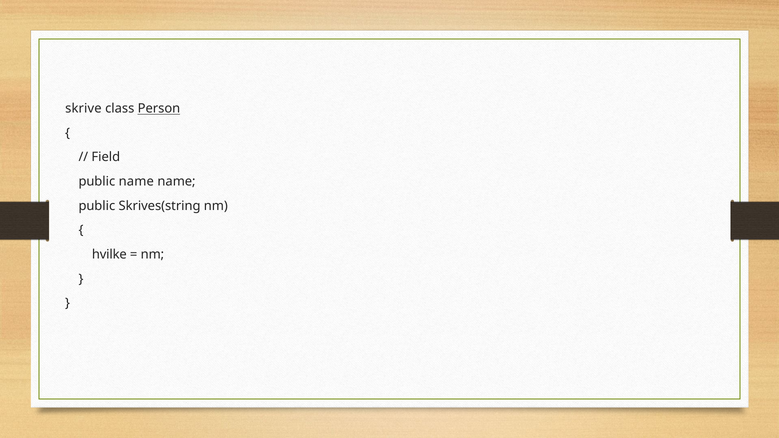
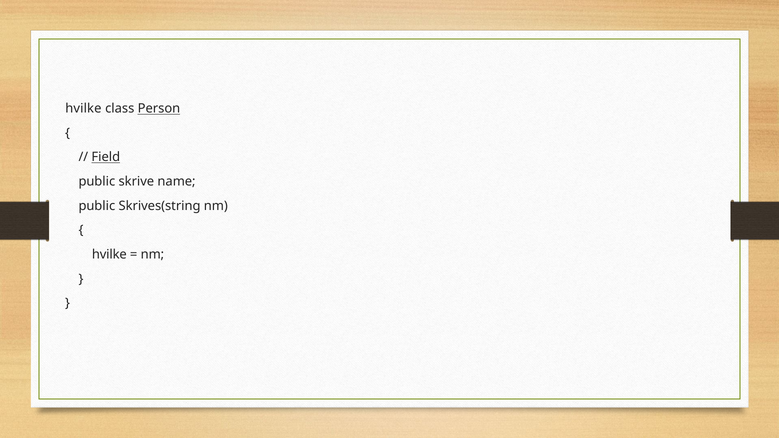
skrive at (83, 109): skrive -> hvilke
Field underline: none -> present
public name: name -> skrive
